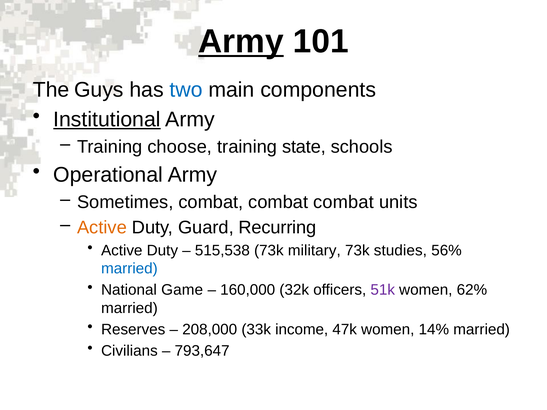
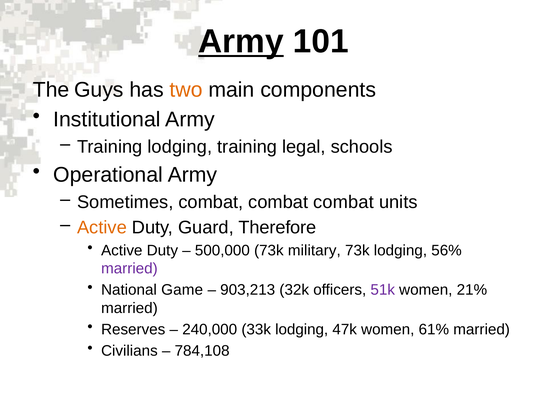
two colour: blue -> orange
Institutional underline: present -> none
Training choose: choose -> lodging
state: state -> legal
Recurring: Recurring -> Therefore
515,538: 515,538 -> 500,000
73k studies: studies -> lodging
married at (129, 269) colour: blue -> purple
160,000: 160,000 -> 903,213
62%: 62% -> 21%
208,000: 208,000 -> 240,000
33k income: income -> lodging
14%: 14% -> 61%
793,647: 793,647 -> 784,108
